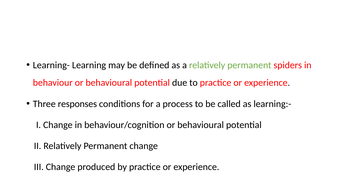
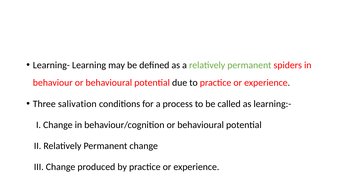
responses: responses -> salivation
